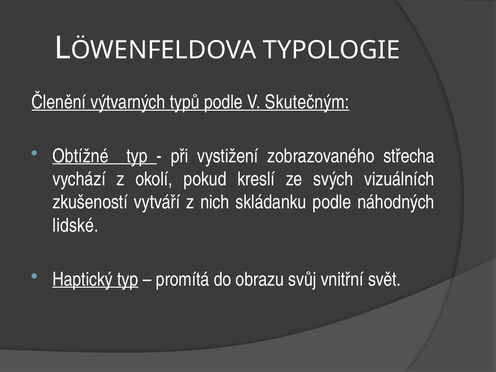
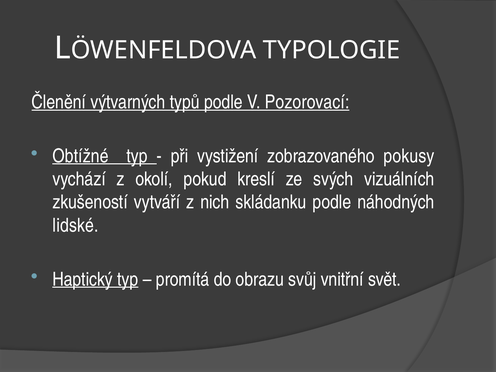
Skutečným: Skutečným -> Pozorovací
střecha: střecha -> pokusy
